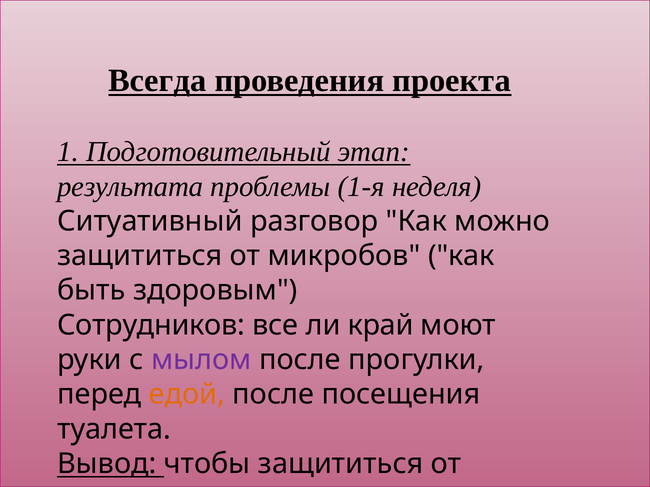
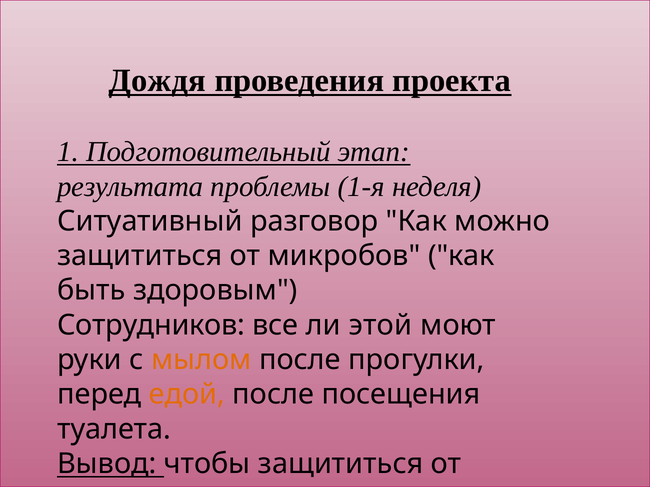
Всегда: Всегда -> Дождя
край: край -> этой
мылом colour: purple -> orange
